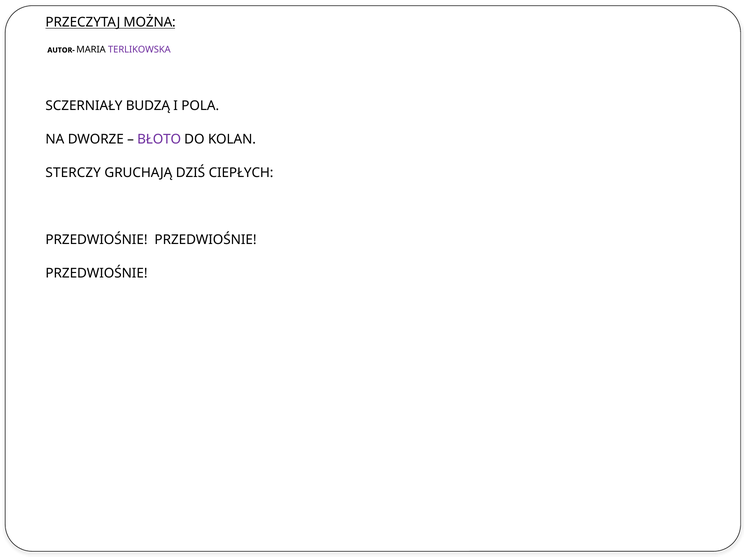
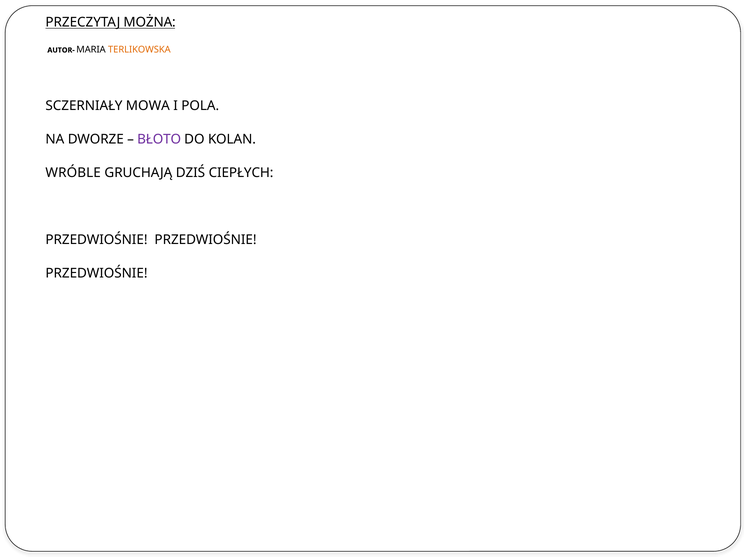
TERLIKOWSKA colour: purple -> orange
BUDZĄ: BUDZĄ -> MOWA
STERCZY: STERCZY -> WRÓBLE
